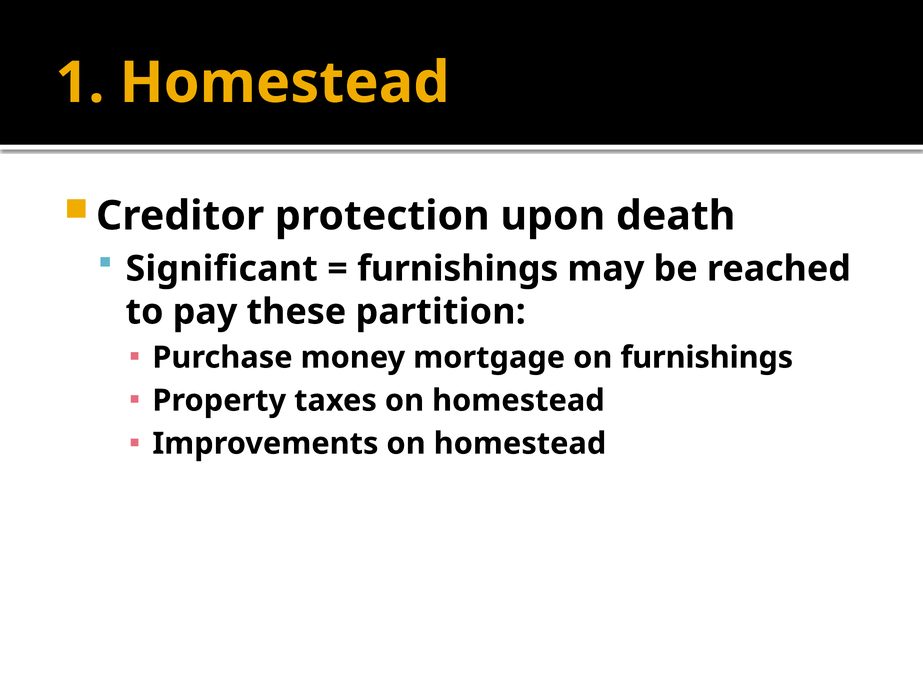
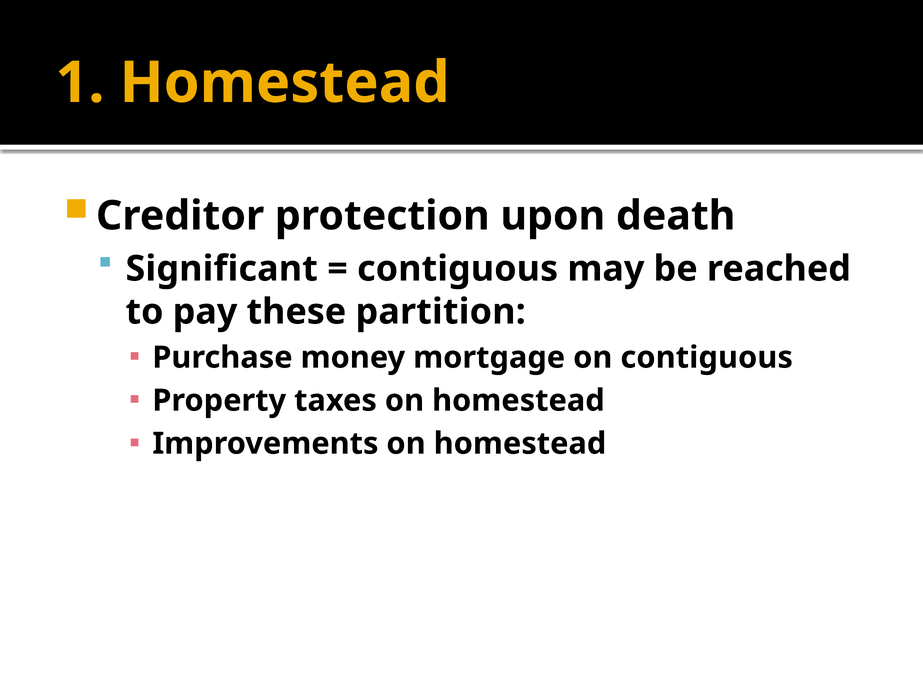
furnishings at (458, 269): furnishings -> contiguous
on furnishings: furnishings -> contiguous
